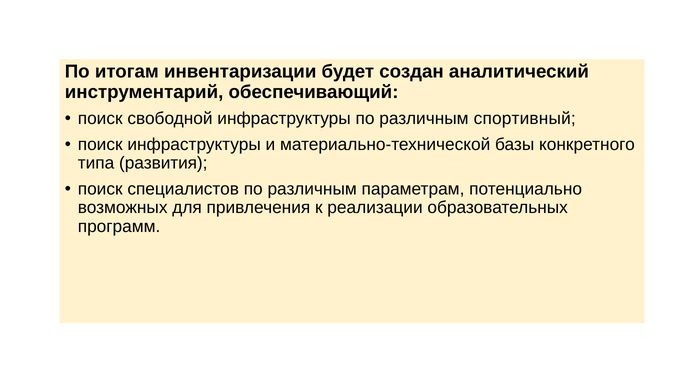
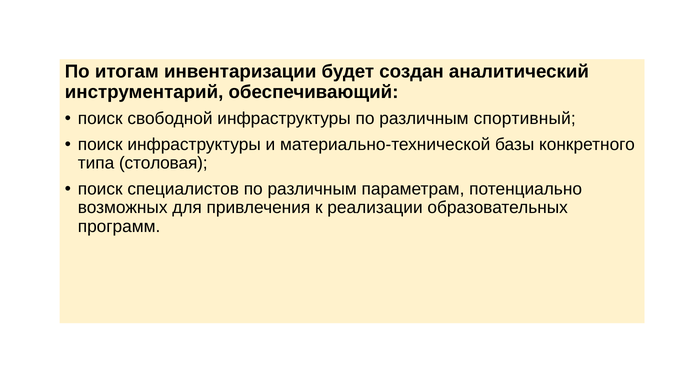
развития: развития -> столовая
